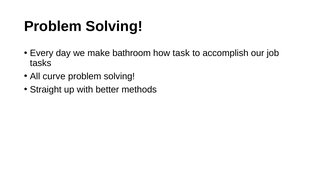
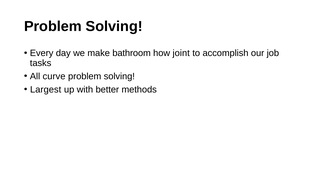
task: task -> joint
Straight: Straight -> Largest
